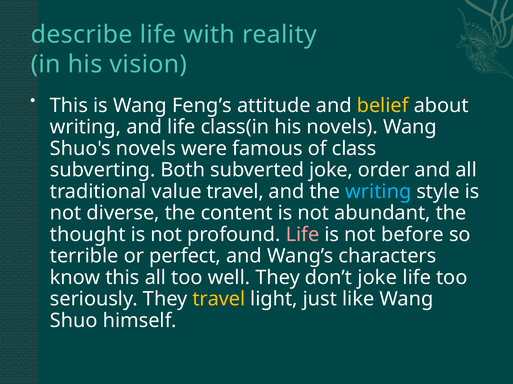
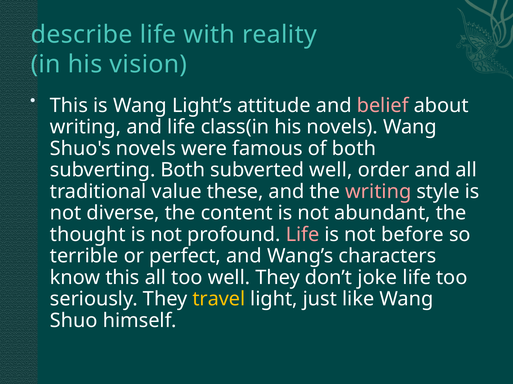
Feng’s: Feng’s -> Light’s
belief colour: yellow -> pink
of class: class -> both
subverted joke: joke -> well
value travel: travel -> these
writing at (378, 192) colour: light blue -> pink
